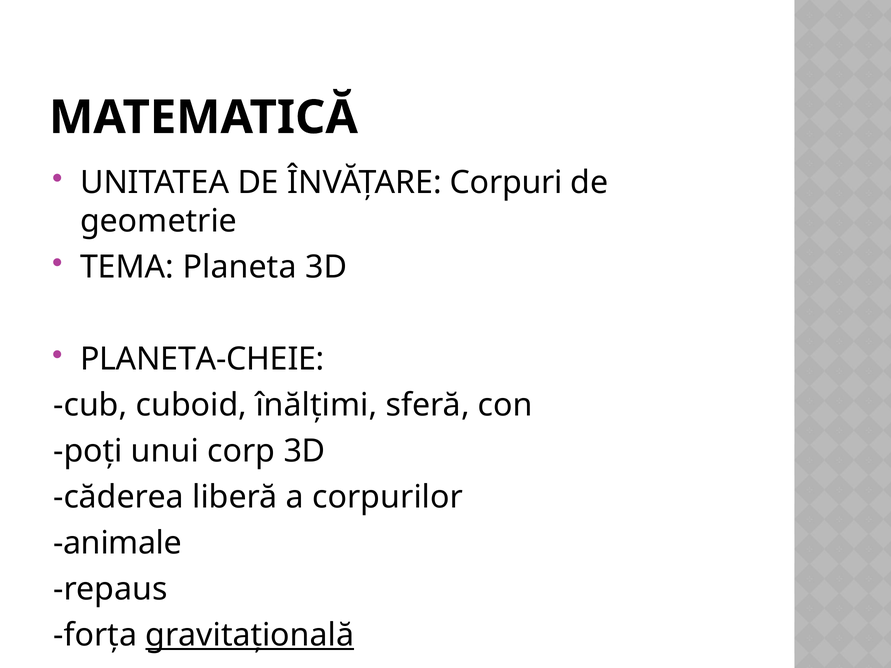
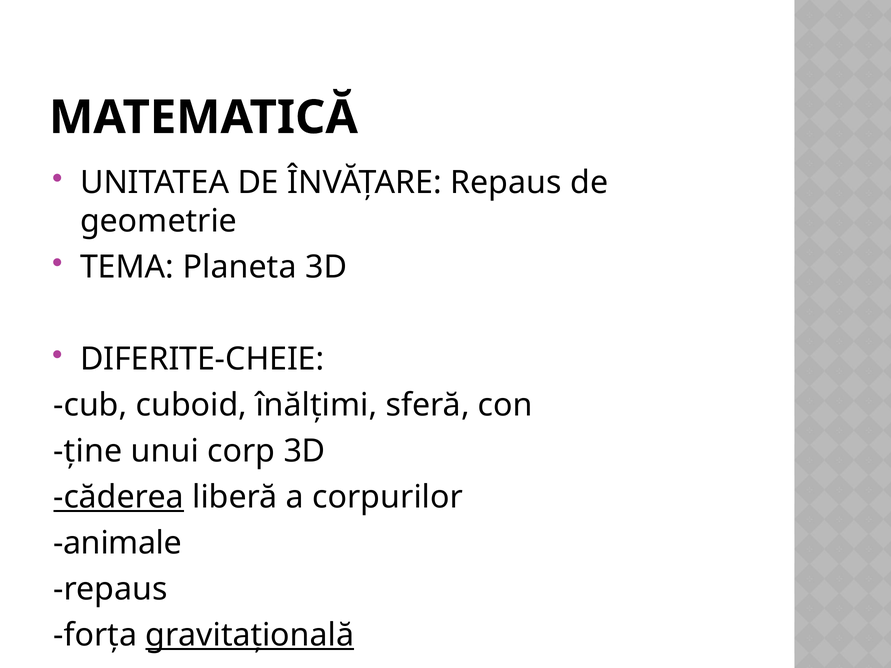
ÎNVĂȚARE Corpuri: Corpuri -> Repaus
PLANETA-CHEIE: PLANETA-CHEIE -> DIFERITE-CHEIE
poți: poți -> ține
căderea underline: none -> present
